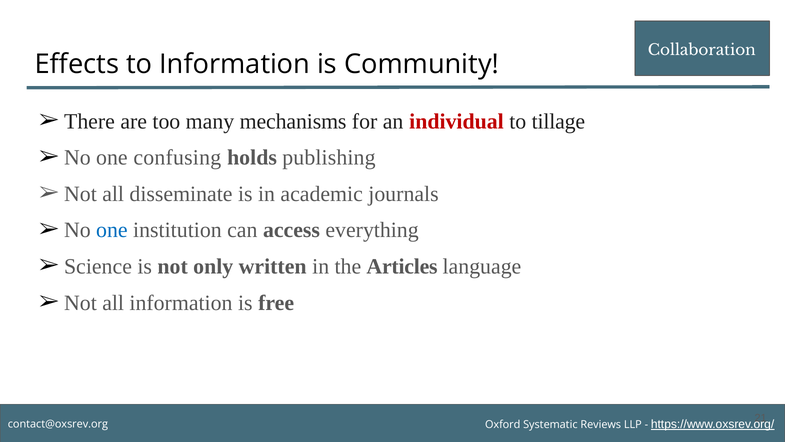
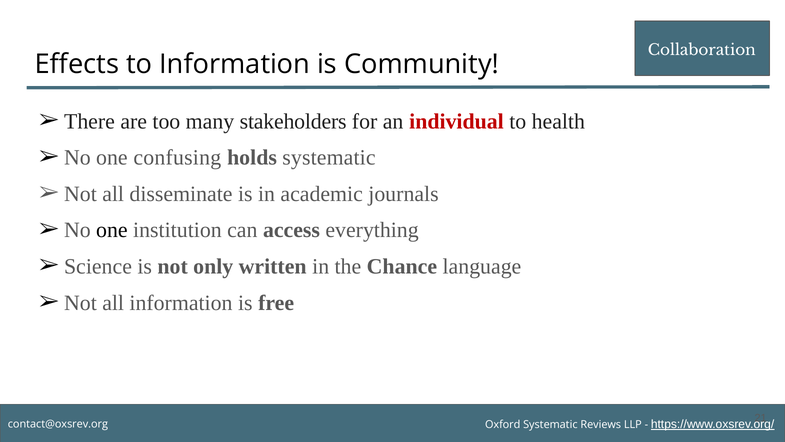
mechanisms: mechanisms -> stakeholders
tillage: tillage -> health
holds publishing: publishing -> systematic
one at (112, 230) colour: blue -> black
Articles: Articles -> Chance
